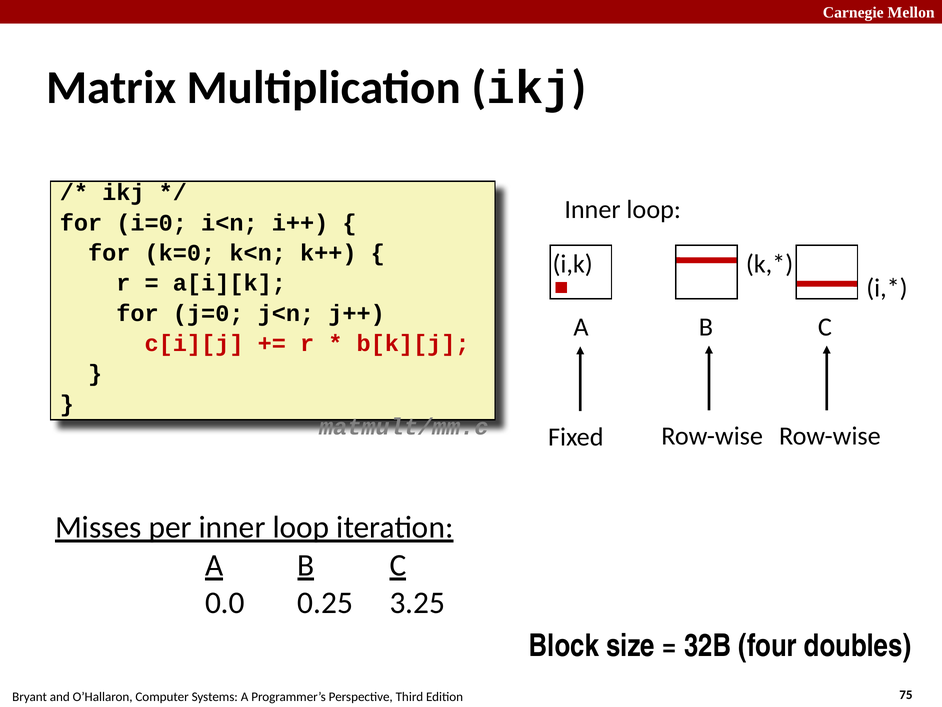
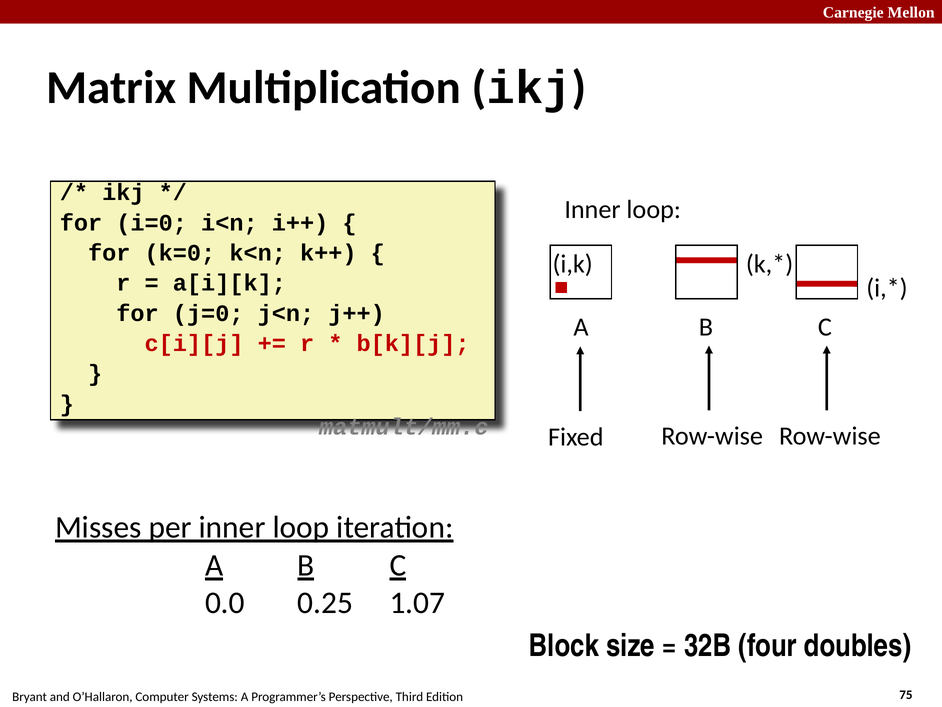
3.25: 3.25 -> 1.07
